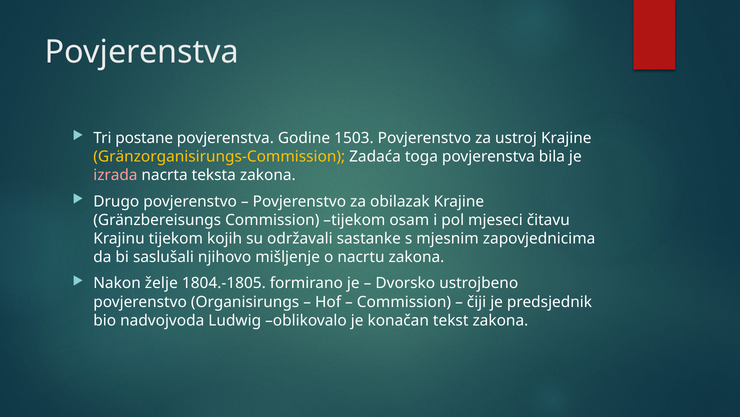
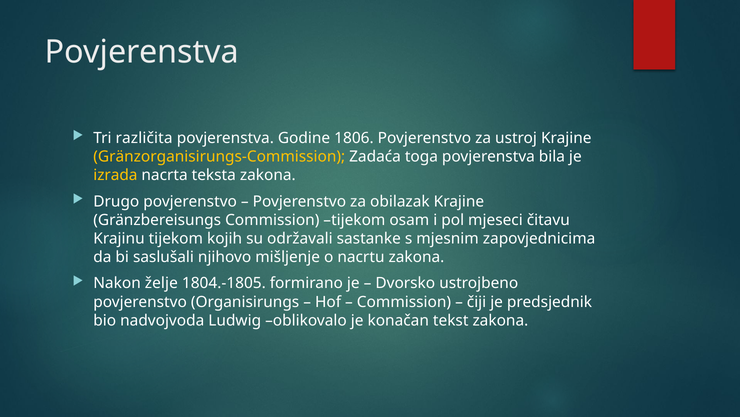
postane: postane -> različita
1503: 1503 -> 1806
izrada colour: pink -> yellow
